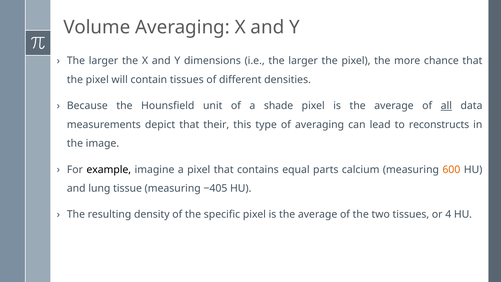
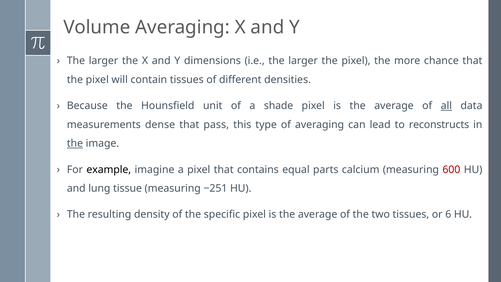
depict: depict -> dense
their: their -> pass
the at (75, 143) underline: none -> present
600 colour: orange -> red
−405: −405 -> −251
4: 4 -> 6
